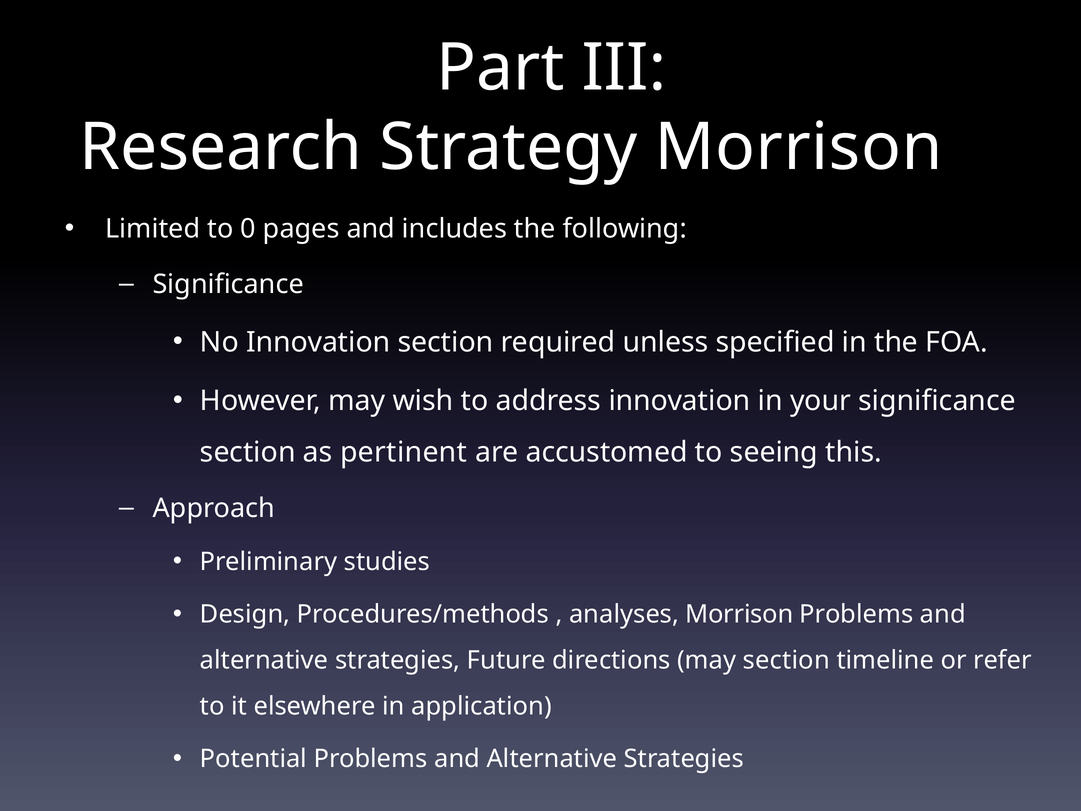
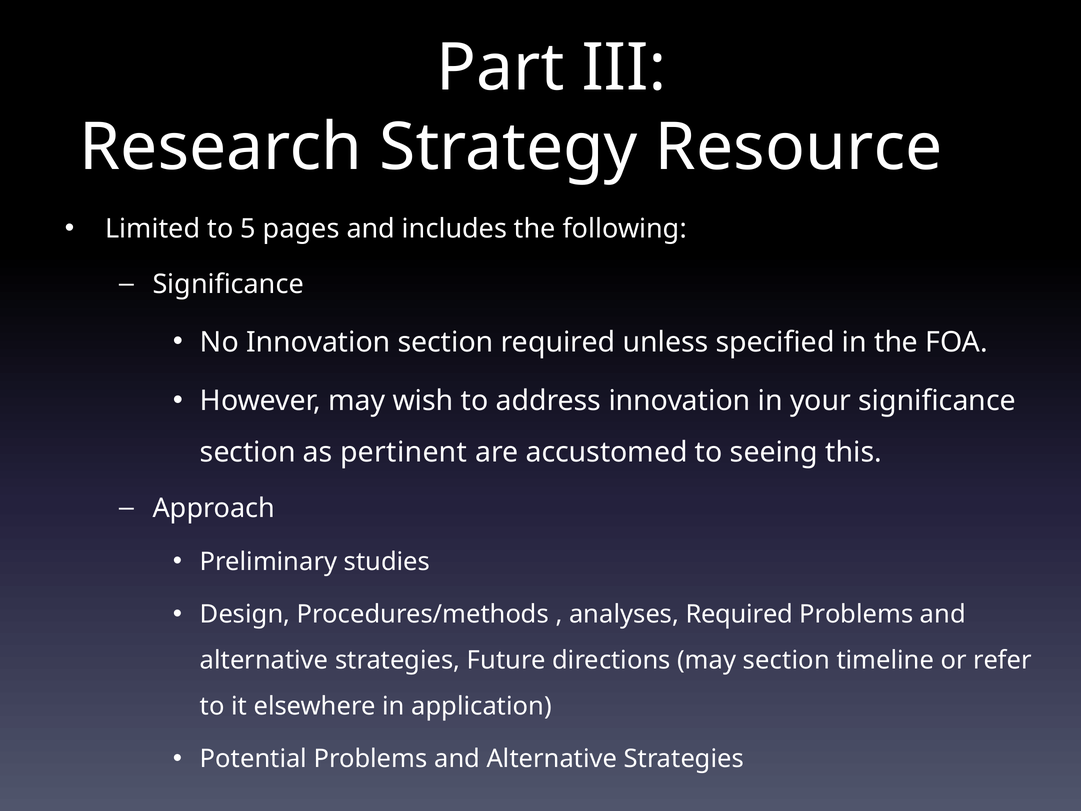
Strategy Morrison: Morrison -> Resource
0: 0 -> 5
analyses Morrison: Morrison -> Required
